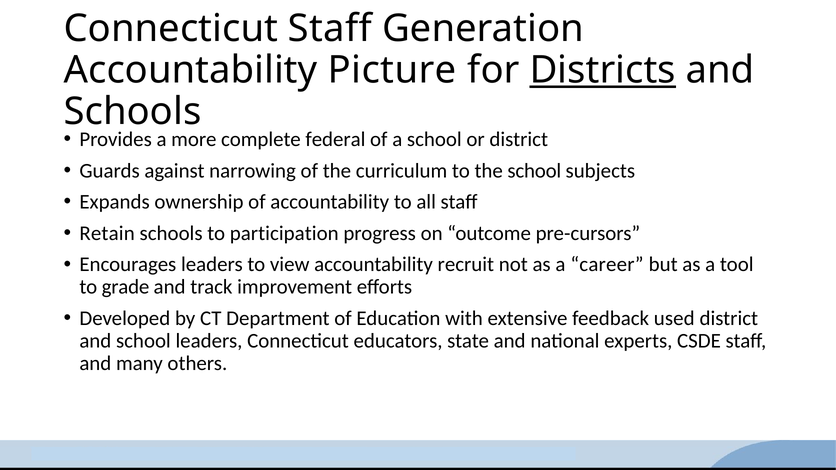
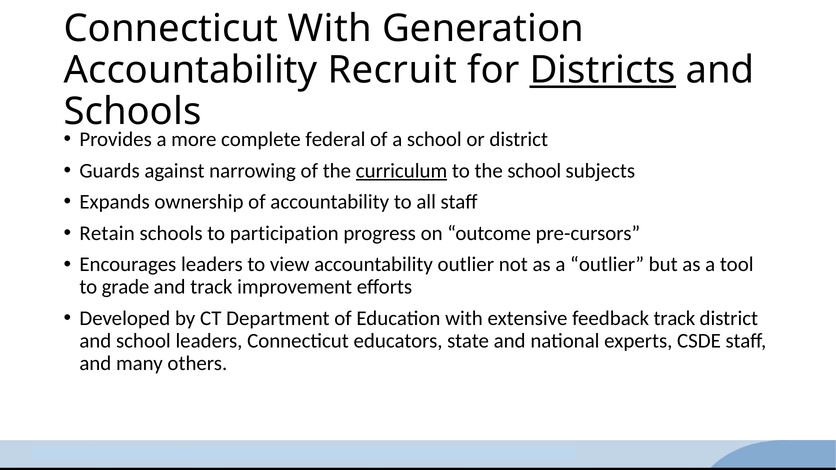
Connecticut Staff: Staff -> With
Picture: Picture -> Recruit
curriculum underline: none -> present
accountability recruit: recruit -> outlier
a career: career -> outlier
feedback used: used -> track
